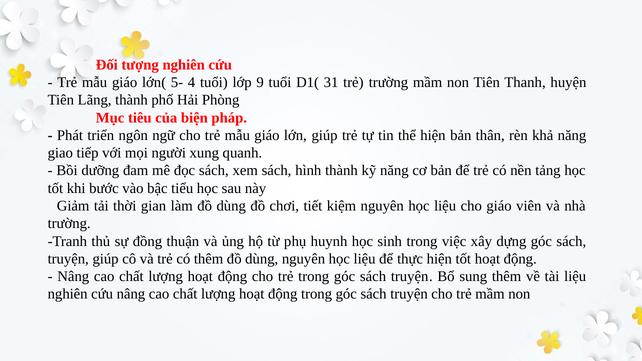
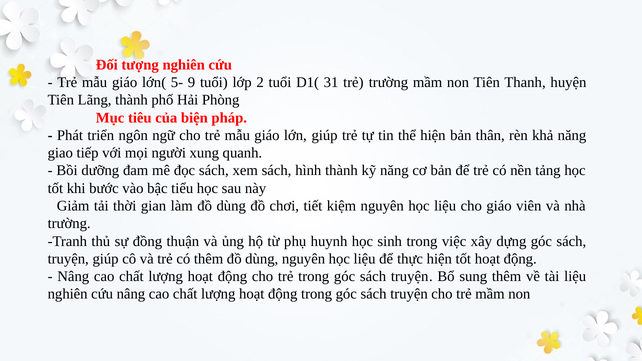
4: 4 -> 9
9: 9 -> 2
